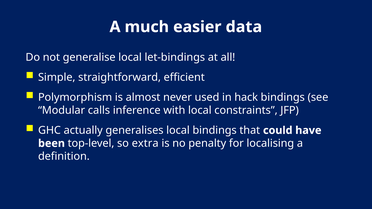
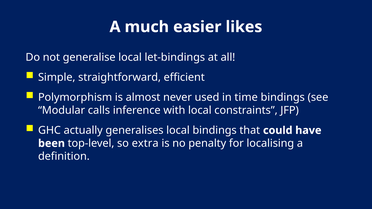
data: data -> likes
hack: hack -> time
